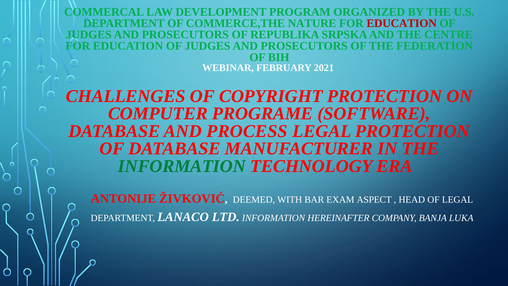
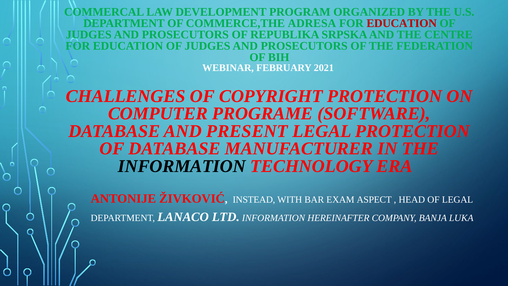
NATURE: NATURE -> ADRESA
PROCESS: PROCESS -> PRESENT
INFORMATION at (182, 166) colour: green -> black
DEEMED: DEEMED -> INSTEAD
